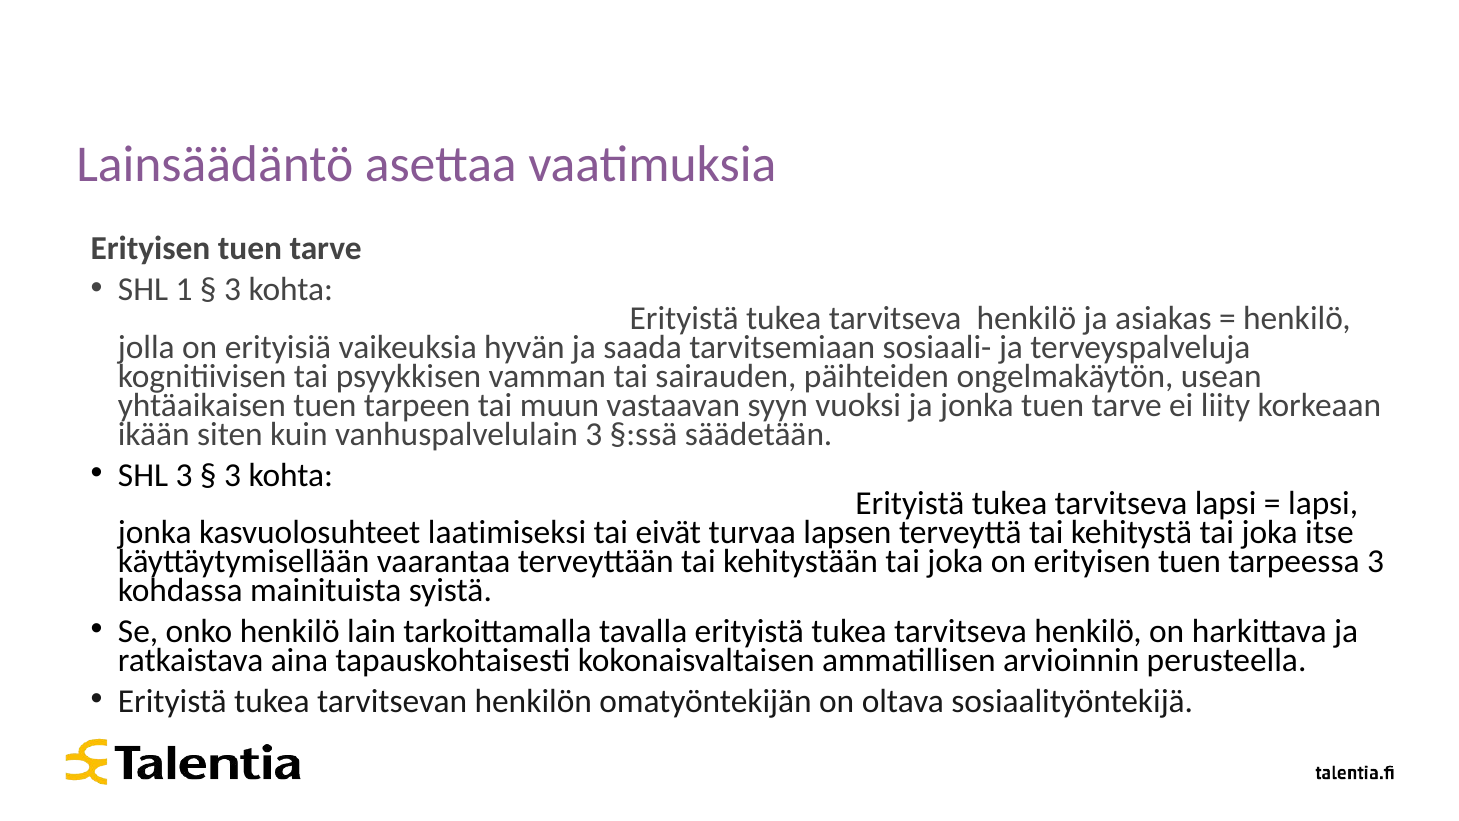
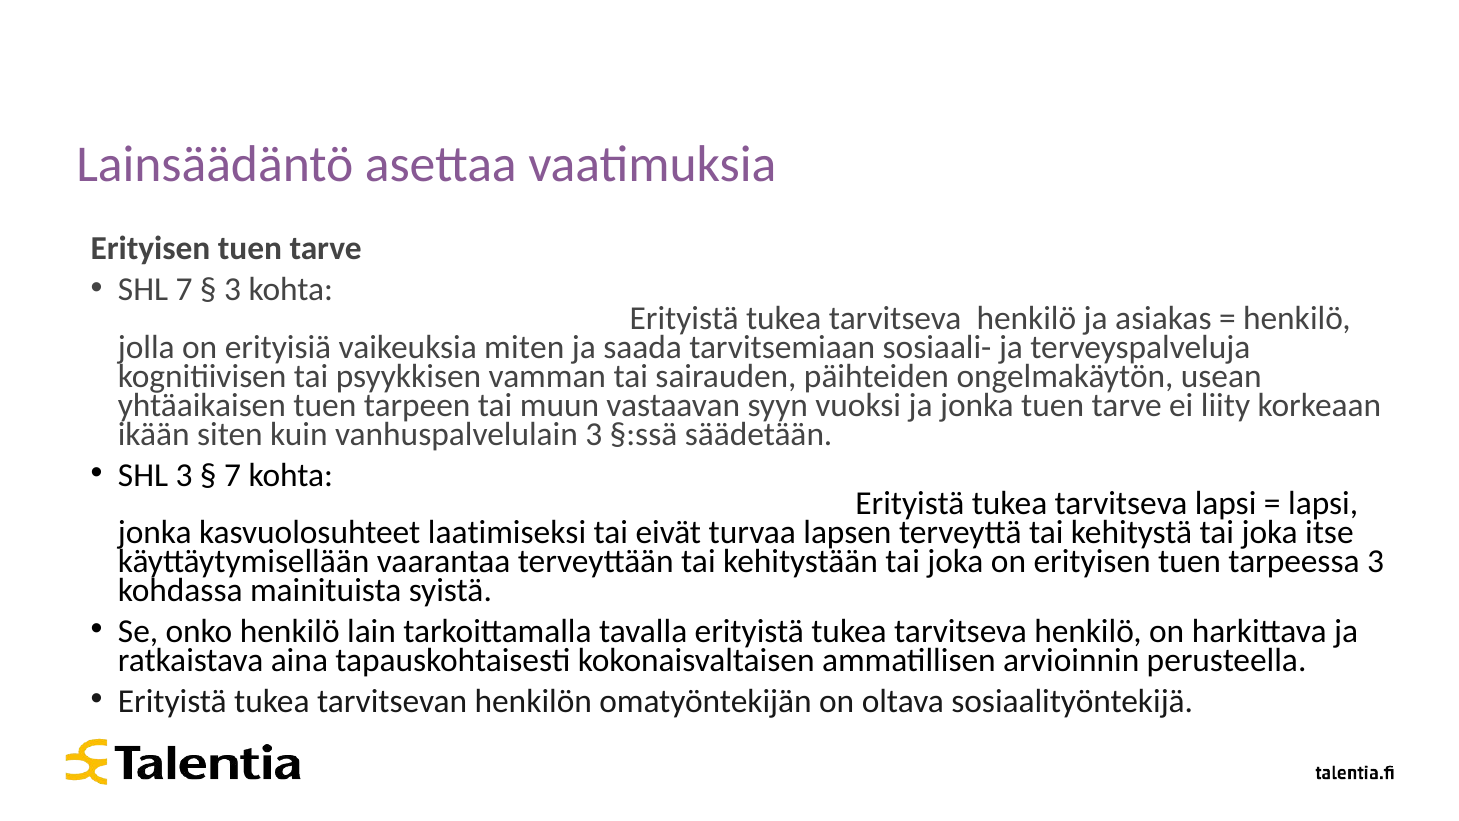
SHL 1: 1 -> 7
hyvän: hyvän -> miten
3 at (233, 475): 3 -> 7
